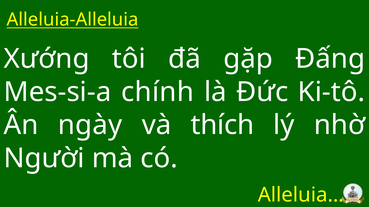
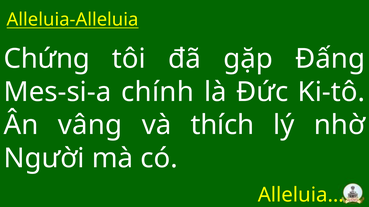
Xướng: Xướng -> Chứng
ngày: ngày -> vâng
